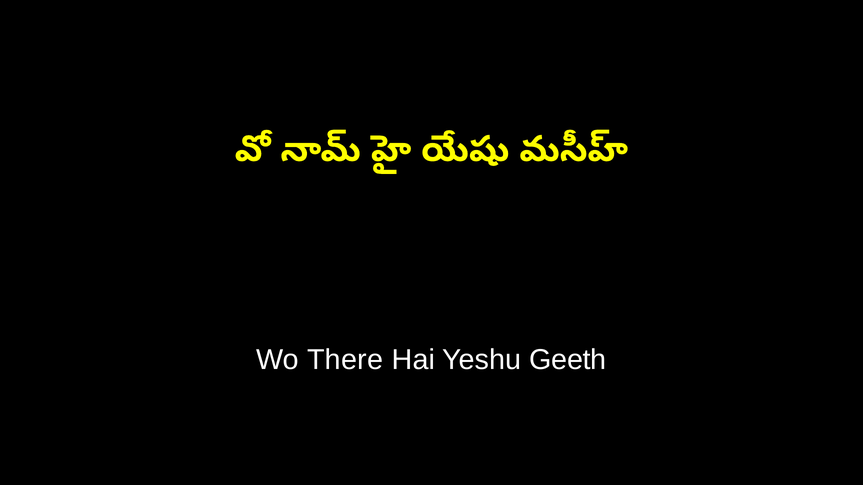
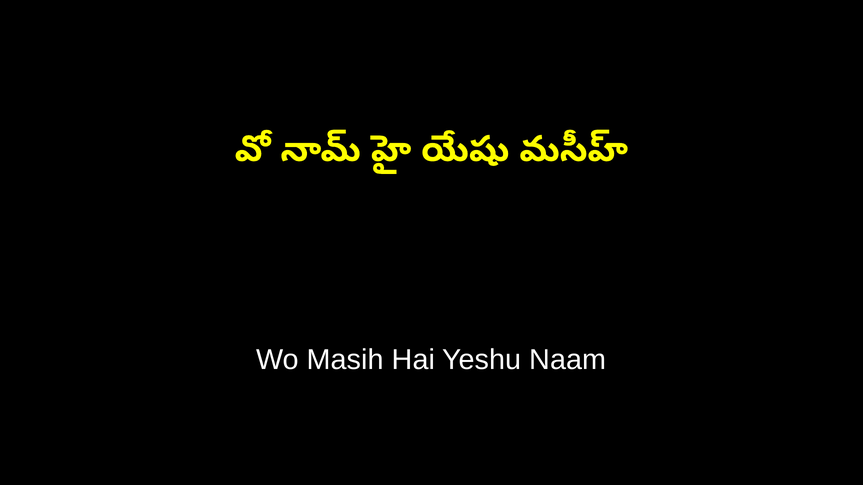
There: There -> Masih
Geeth: Geeth -> Naam
